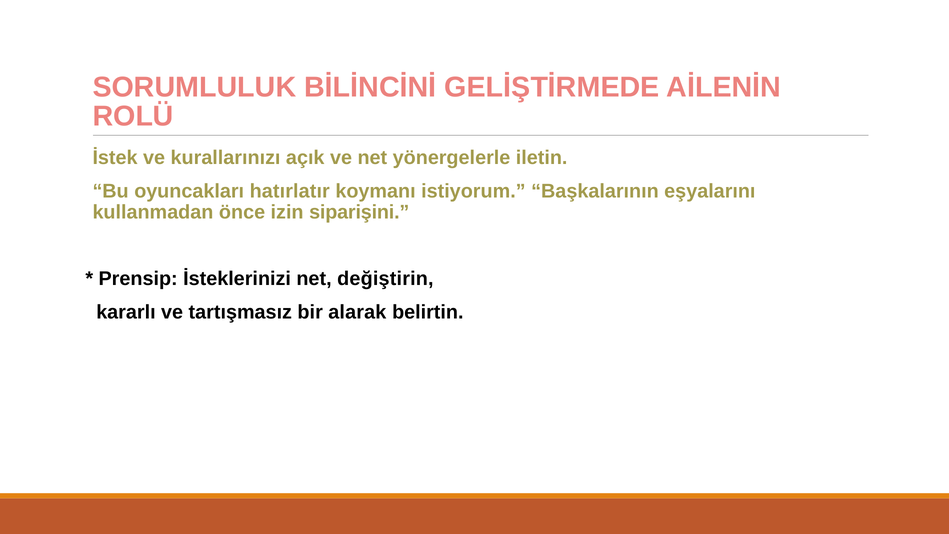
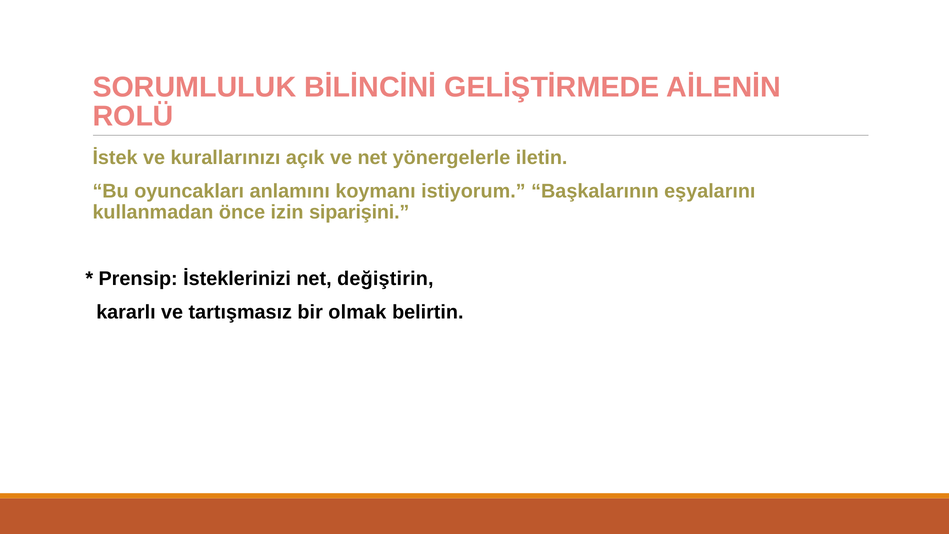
hatırlatır: hatırlatır -> anlamını
alarak: alarak -> olmak
